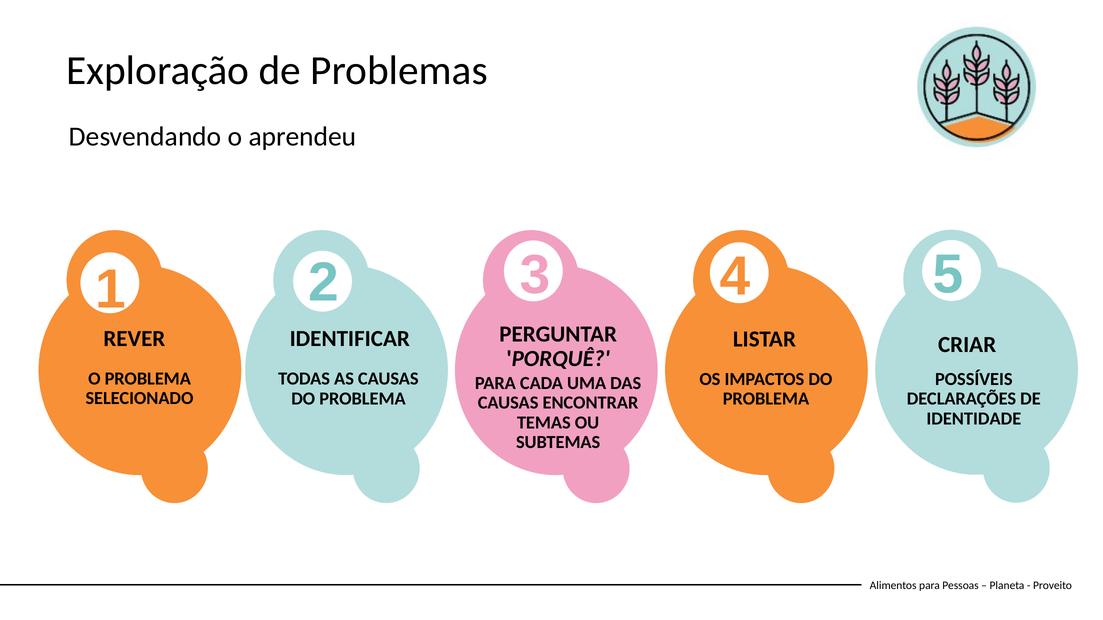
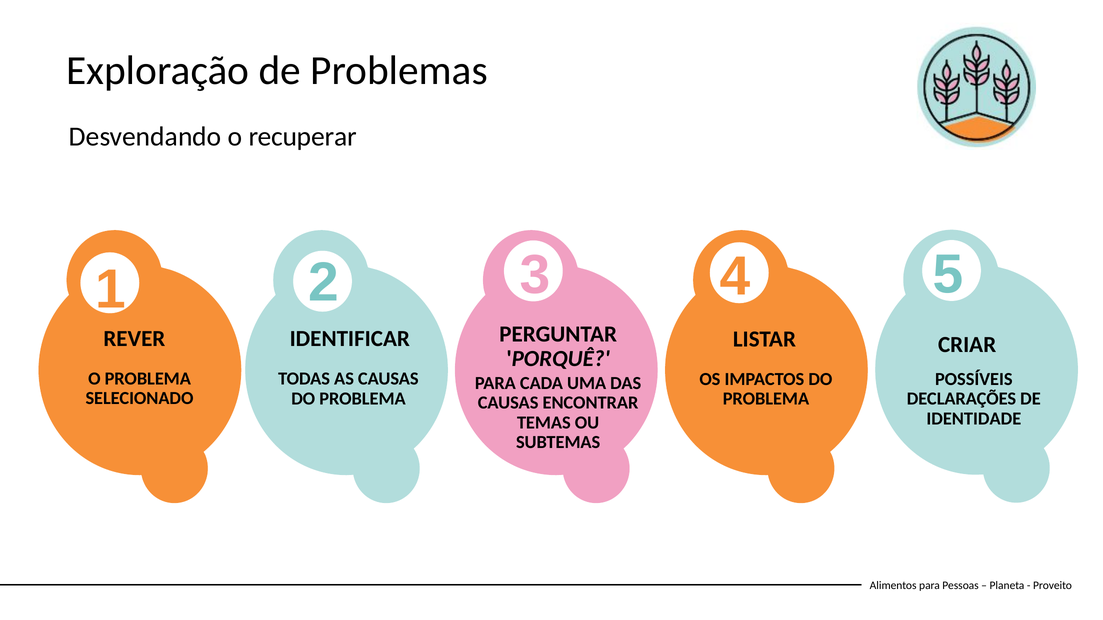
aprendeu: aprendeu -> recuperar
